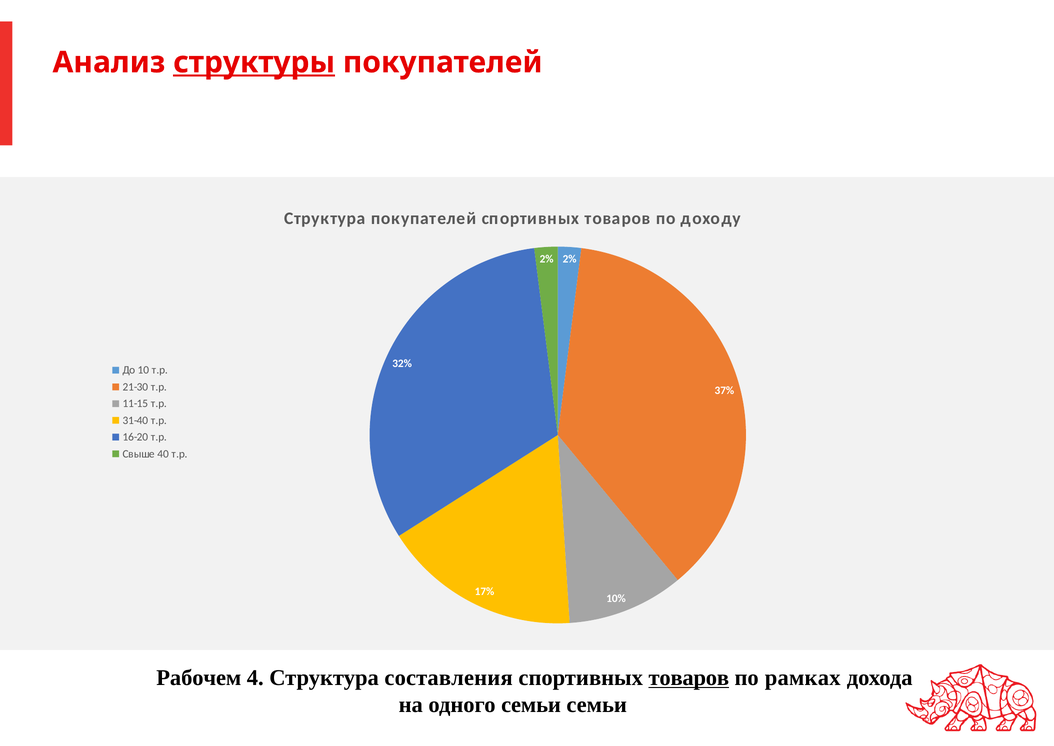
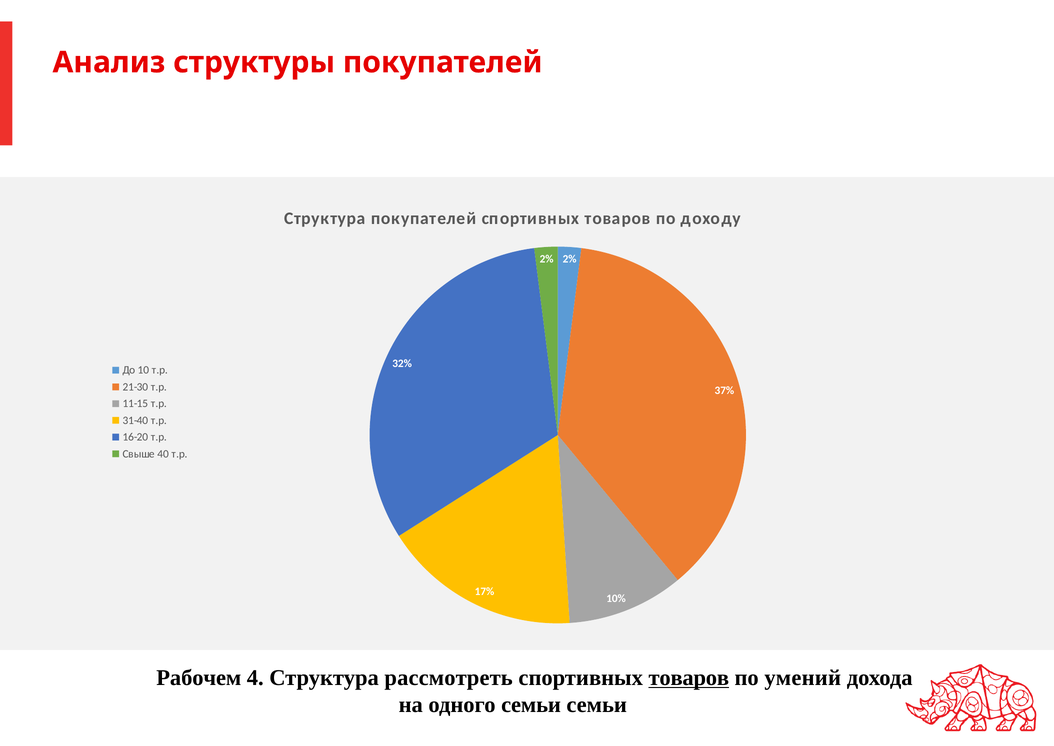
структуры underline: present -> none
составления: составления -> рассмотреть
рамках: рамках -> умений
